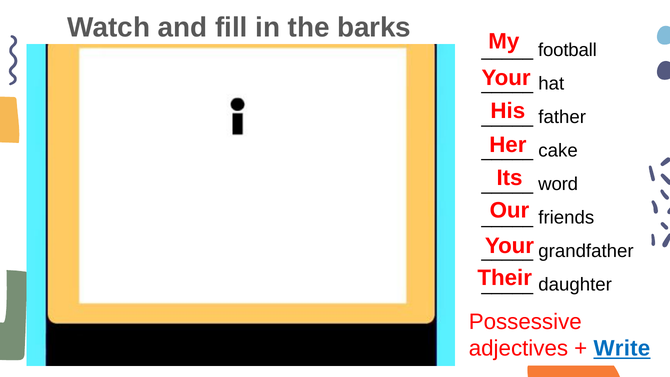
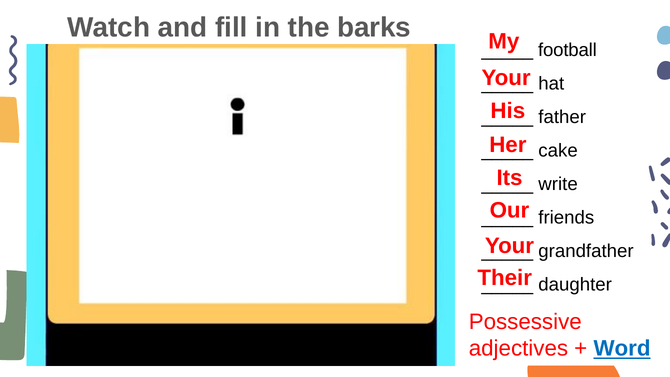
word: word -> write
Write: Write -> Word
